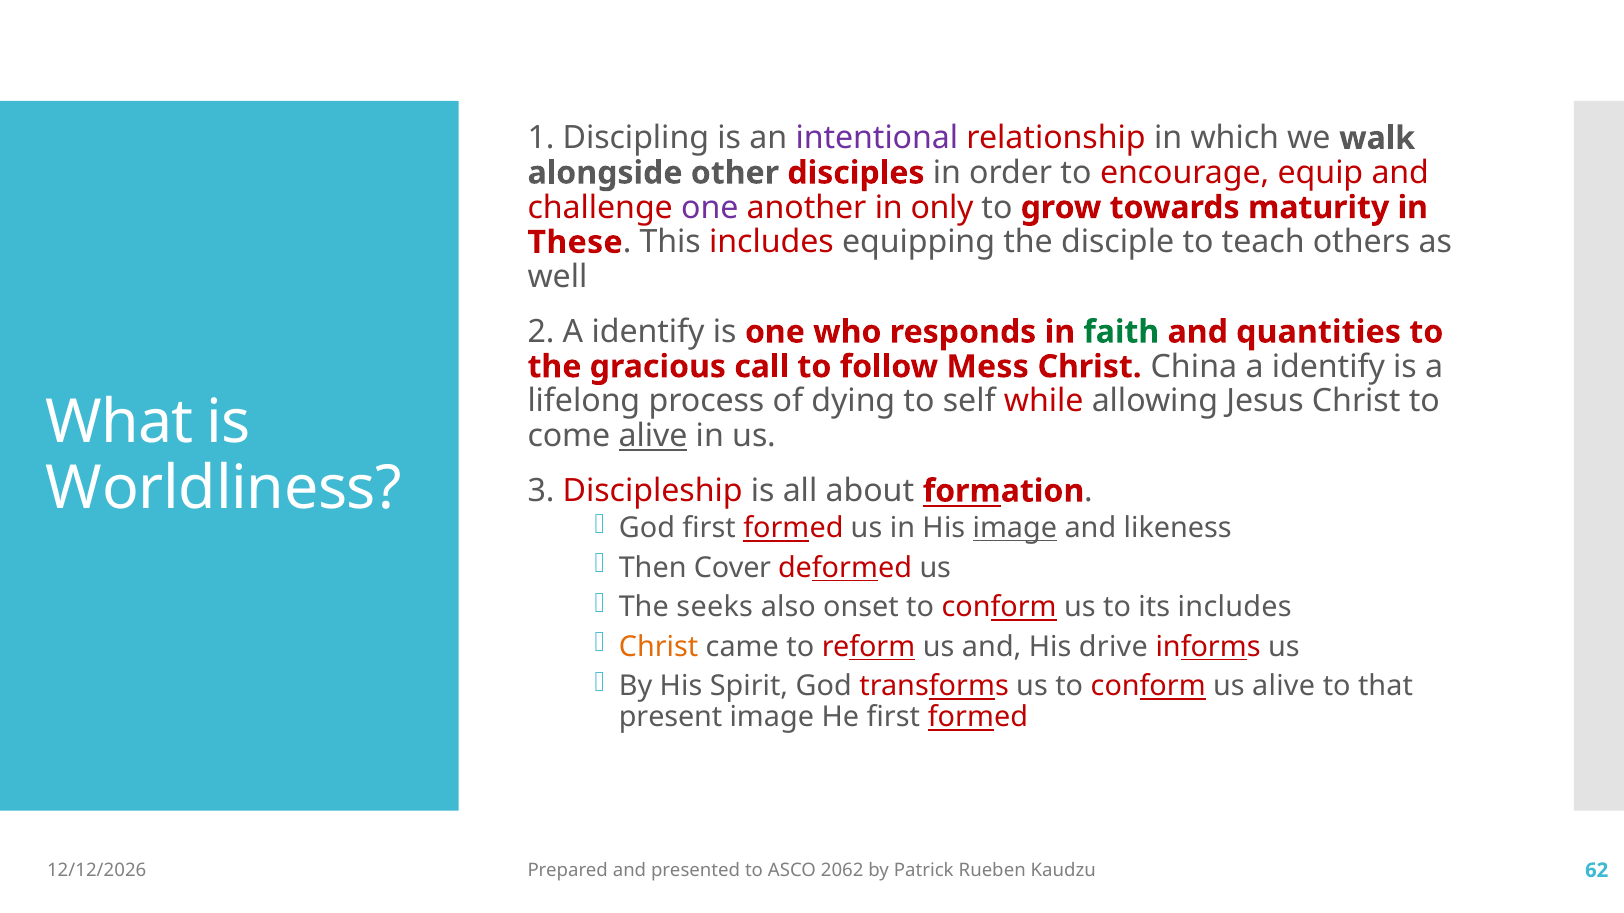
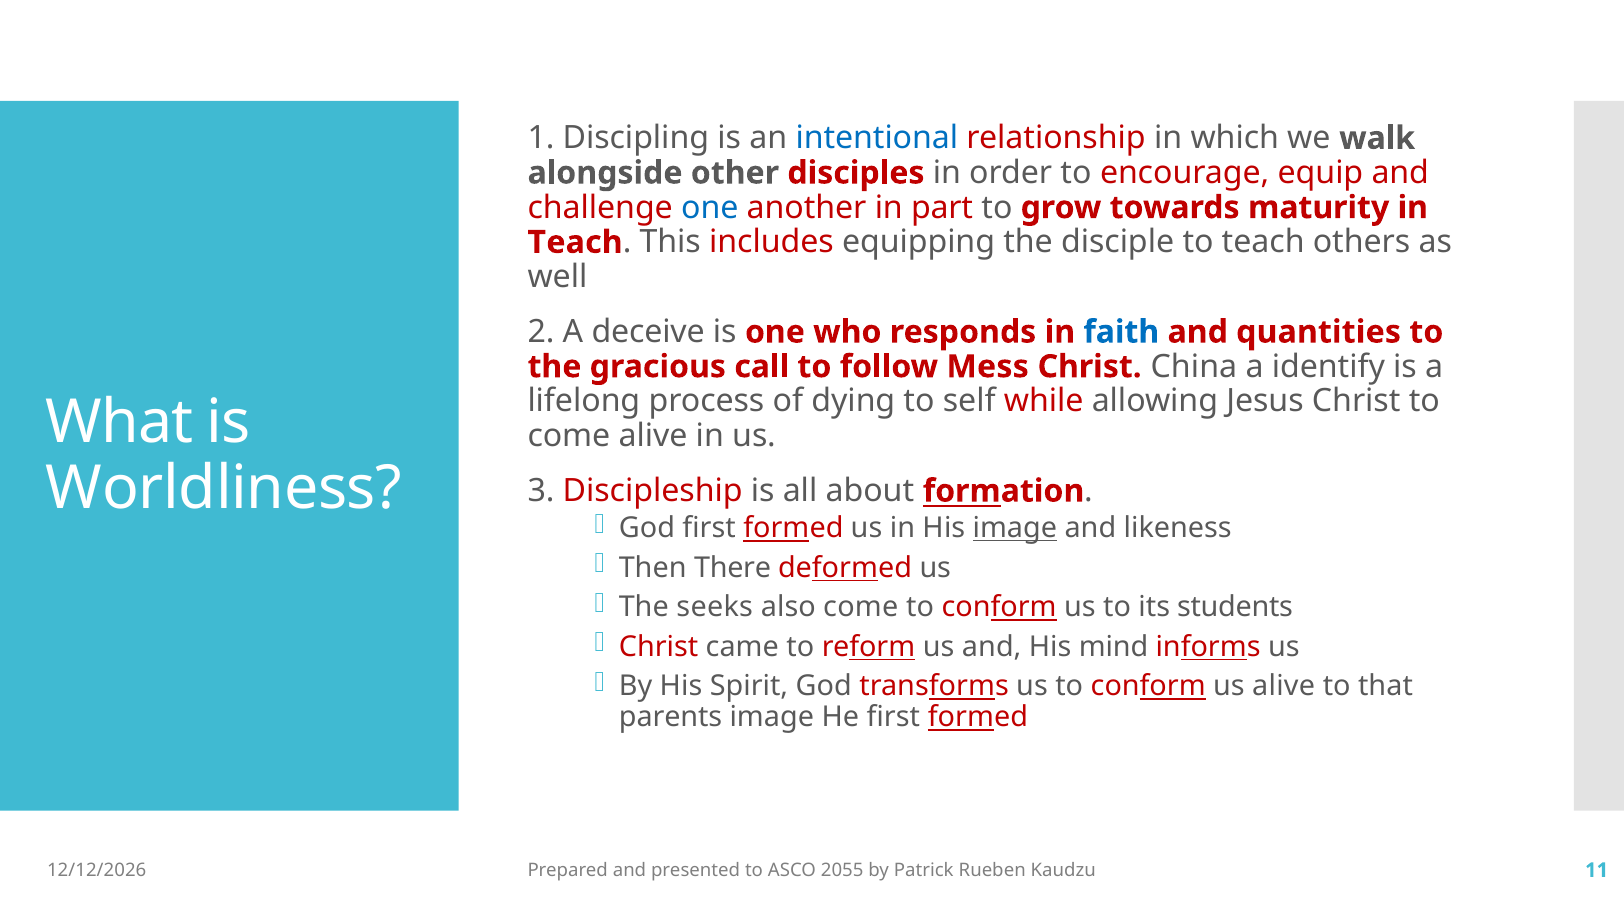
intentional colour: purple -> blue
one at (710, 208) colour: purple -> blue
only: only -> part
These at (575, 242): These -> Teach
2 A identify: identify -> deceive
faith colour: green -> blue
alive at (653, 436) underline: present -> none
Cover: Cover -> There
also onset: onset -> come
its includes: includes -> students
Christ at (659, 647) colour: orange -> red
drive: drive -> mind
present: present -> parents
2062: 2062 -> 2055
62: 62 -> 11
